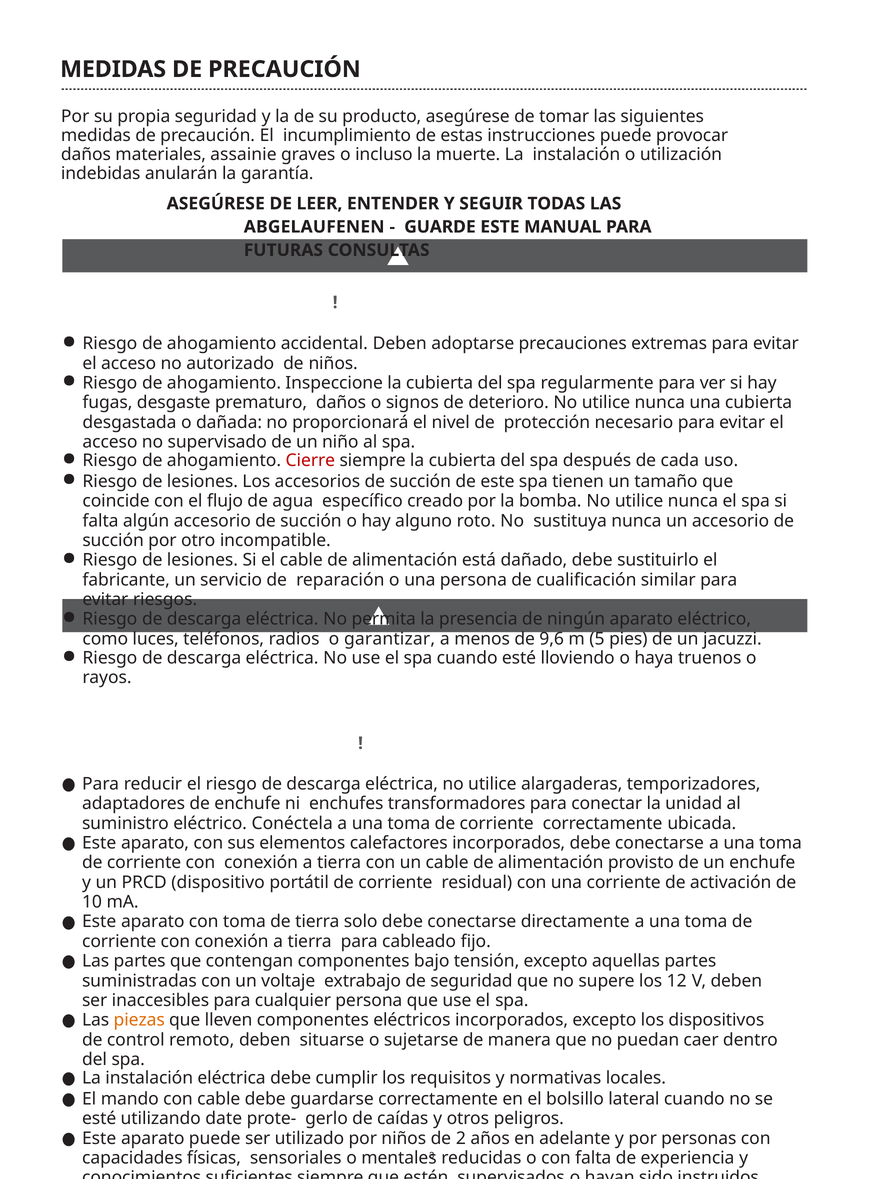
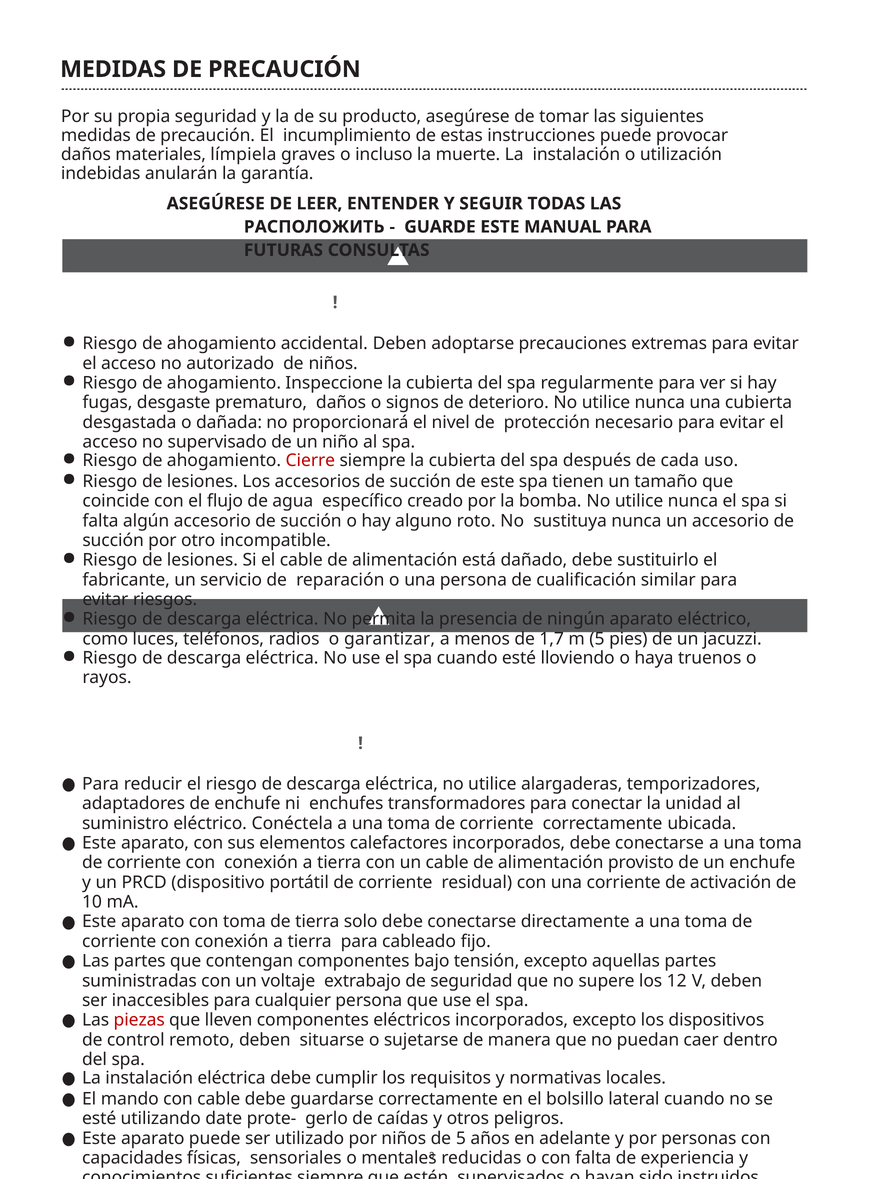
assainie: assainie -> límpiela
ABGELAUFENEN: ABGELAUFENEN -> РАСПОЛОЖИТЬ
9,6: 9,6 -> 1,7
piezas colour: orange -> red
de 2: 2 -> 5
